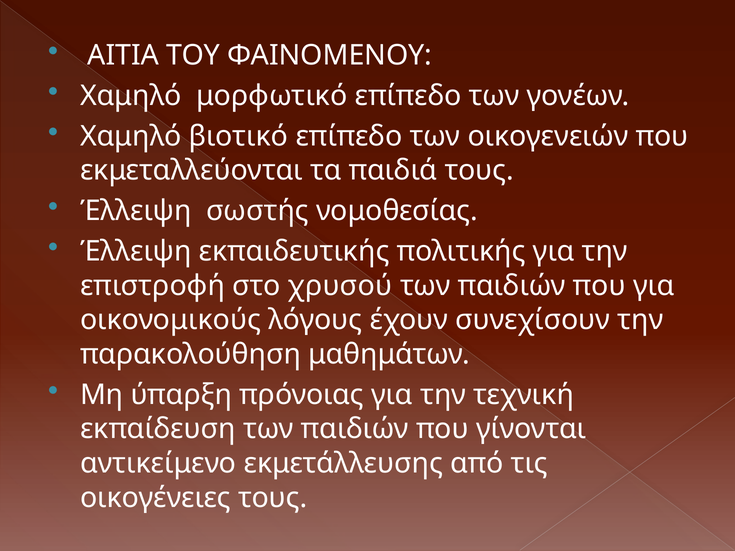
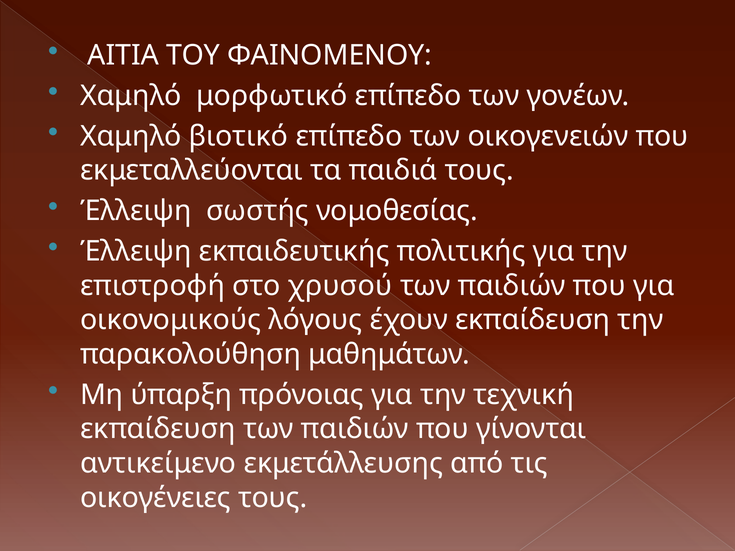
έχουν συνεχίσουν: συνεχίσουν -> εκπαίδευση
